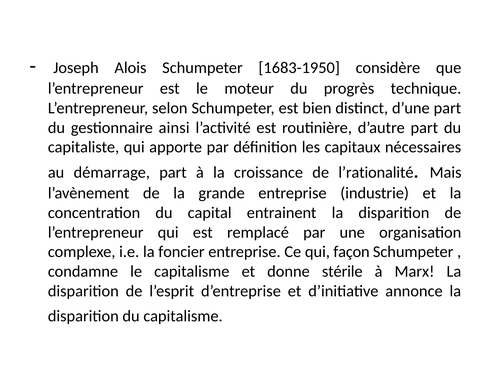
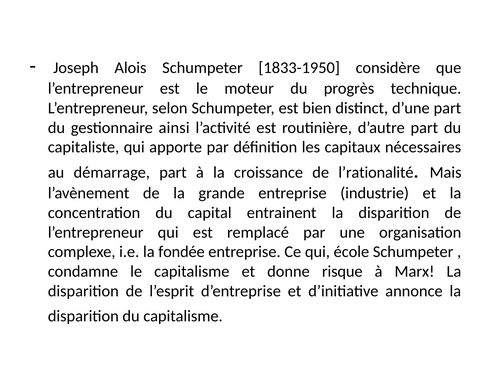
1683-1950: 1683-1950 -> 1833-1950
foncier: foncier -> fondée
façon: façon -> école
stérile: stérile -> risque
